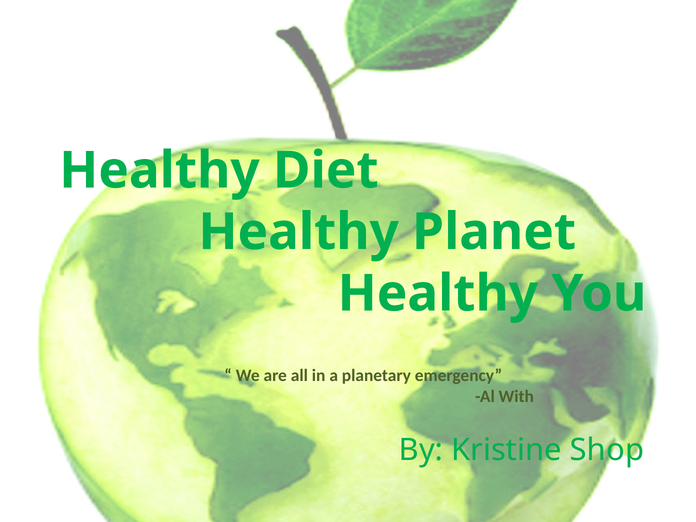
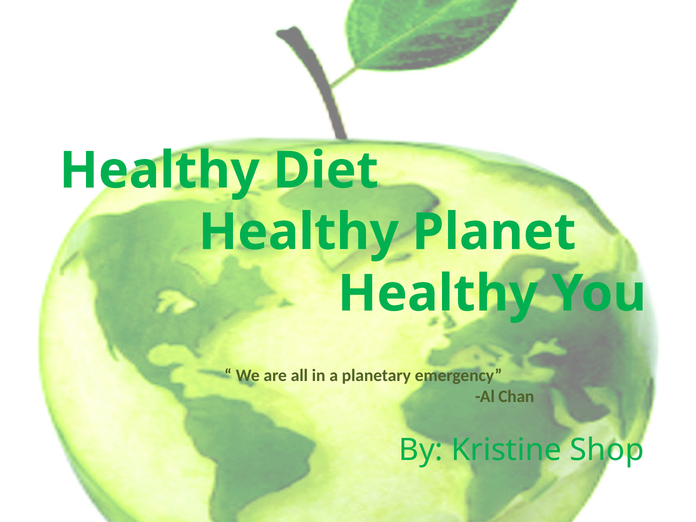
With: With -> Chan
